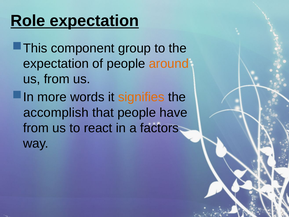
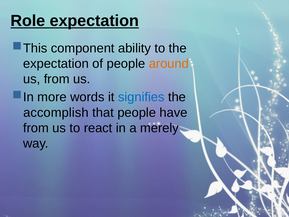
group: group -> ability
signifies colour: orange -> blue
factors: factors -> merely
